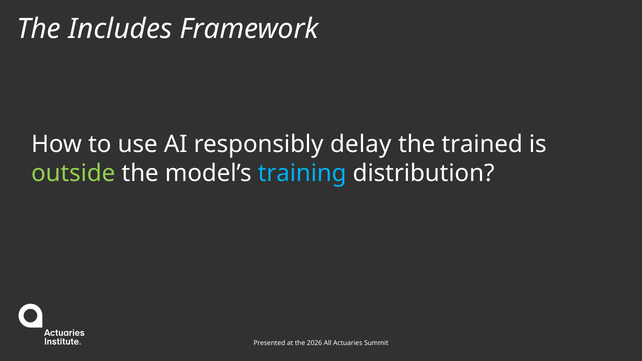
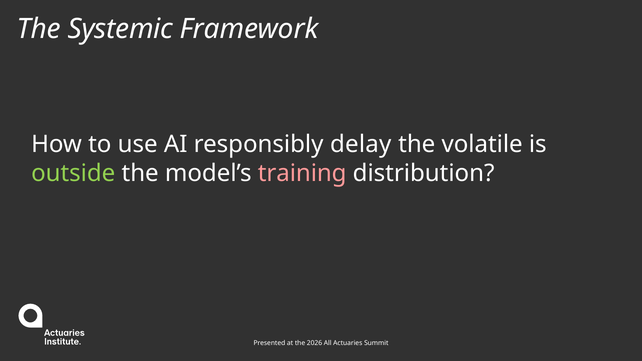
Includes: Includes -> Systemic
trained: trained -> volatile
training colour: light blue -> pink
